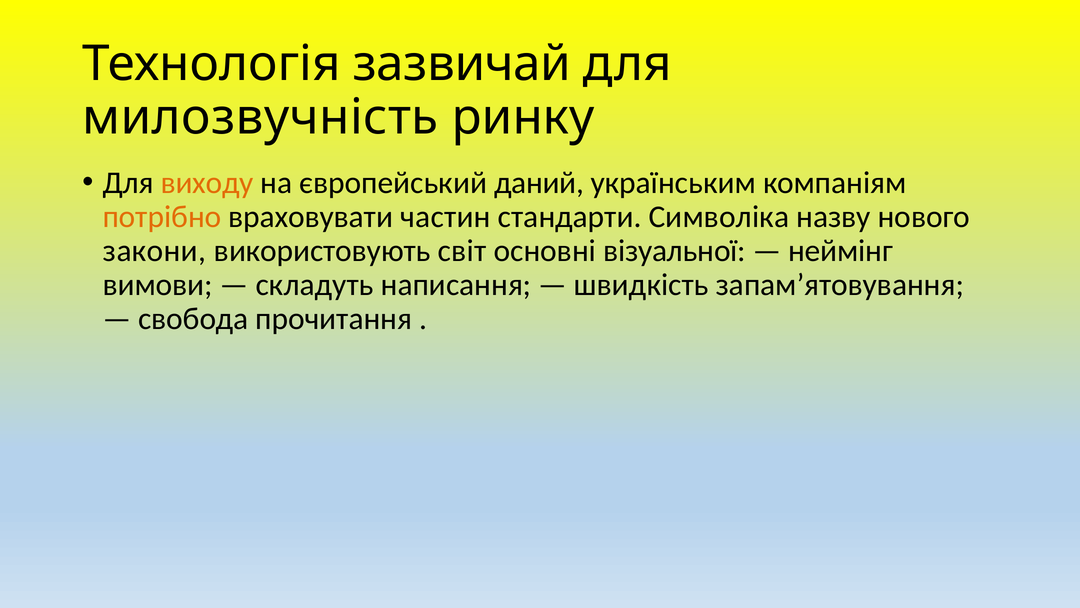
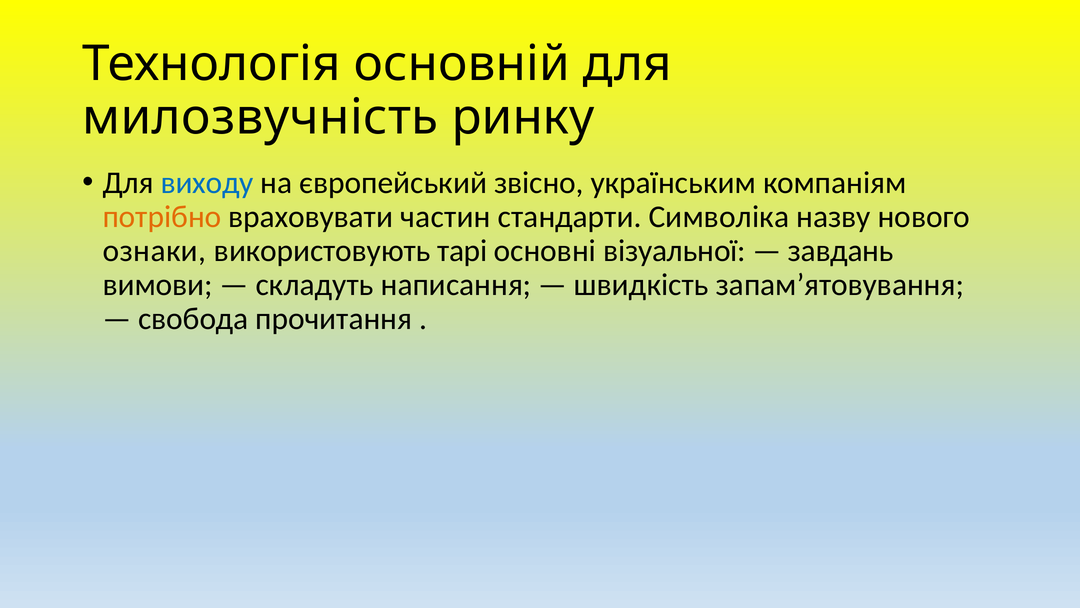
зазвичай: зазвичай -> основній
виходу colour: orange -> blue
даний: даний -> звісно
закони: закони -> ознаки
світ: світ -> тарі
неймінг: неймінг -> завдань
